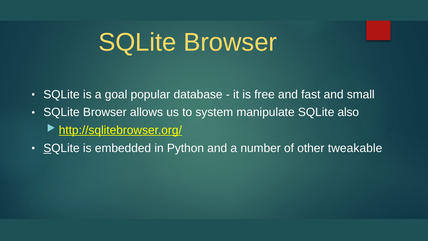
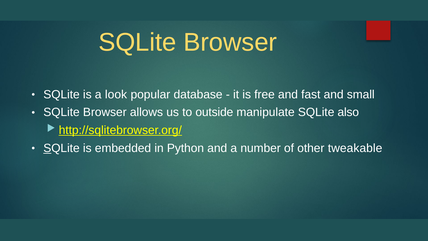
goal: goal -> look
system: system -> outside
